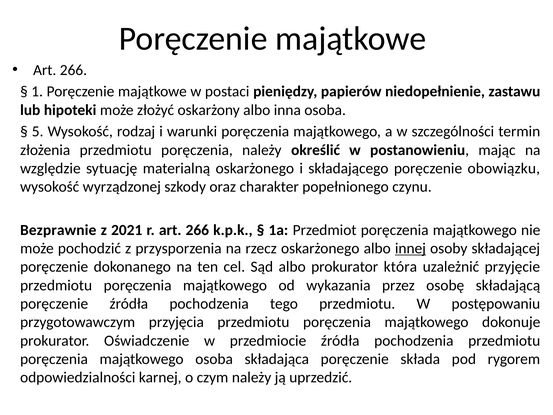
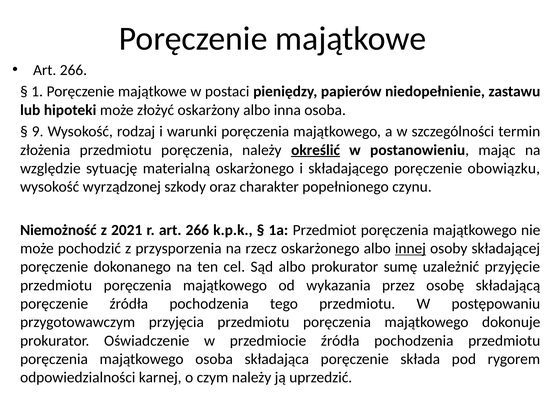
5: 5 -> 9
określić underline: none -> present
Bezprawnie: Bezprawnie -> Niemożność
która: która -> sumę
